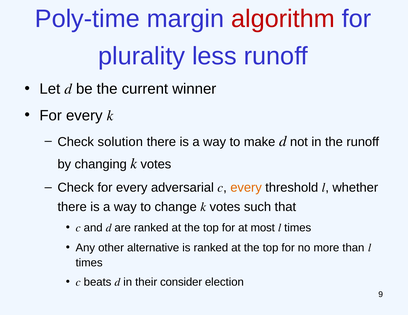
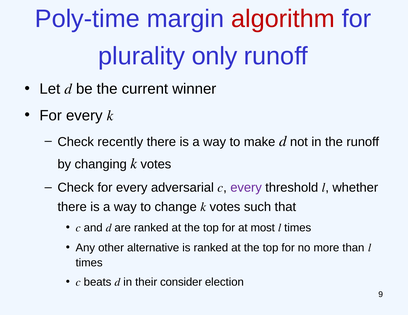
less: less -> only
solution: solution -> recently
every at (246, 188) colour: orange -> purple
